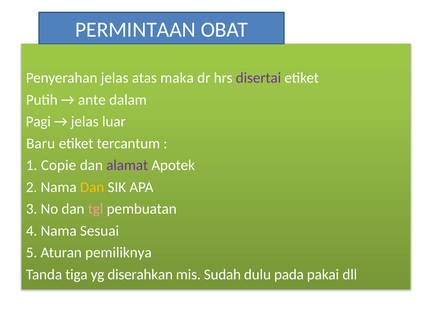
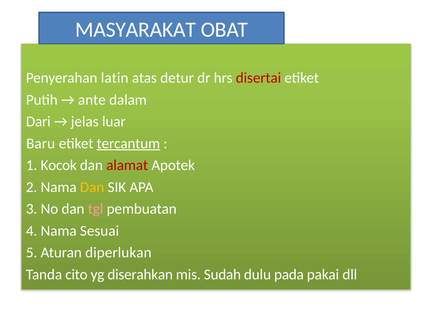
PERMINTAAN: PERMINTAAN -> MASYARAKAT
Penyerahan jelas: jelas -> latin
maka: maka -> detur
disertai colour: purple -> red
Pagi: Pagi -> Dari
tercantum underline: none -> present
Copie: Copie -> Kocok
alamat colour: purple -> red
pemiliknya: pemiliknya -> diperlukan
tiga: tiga -> cito
